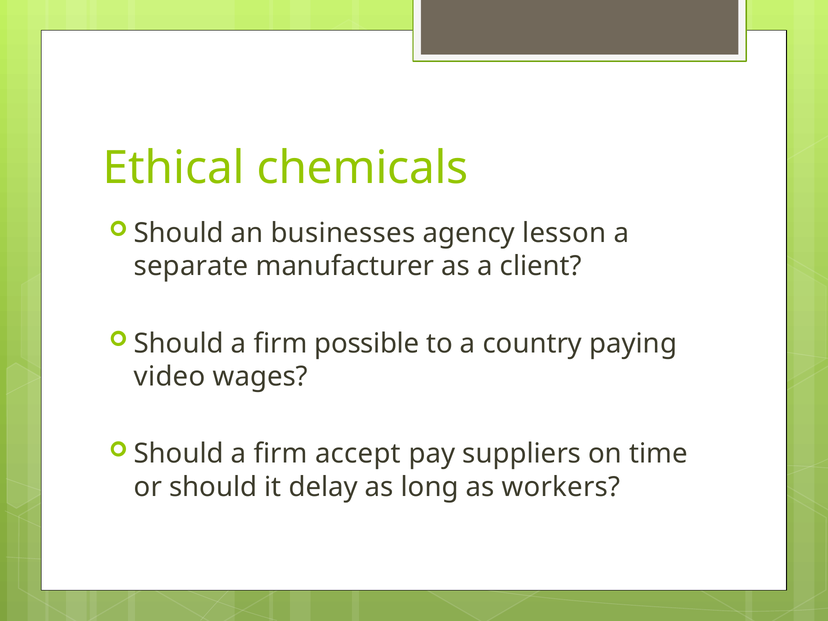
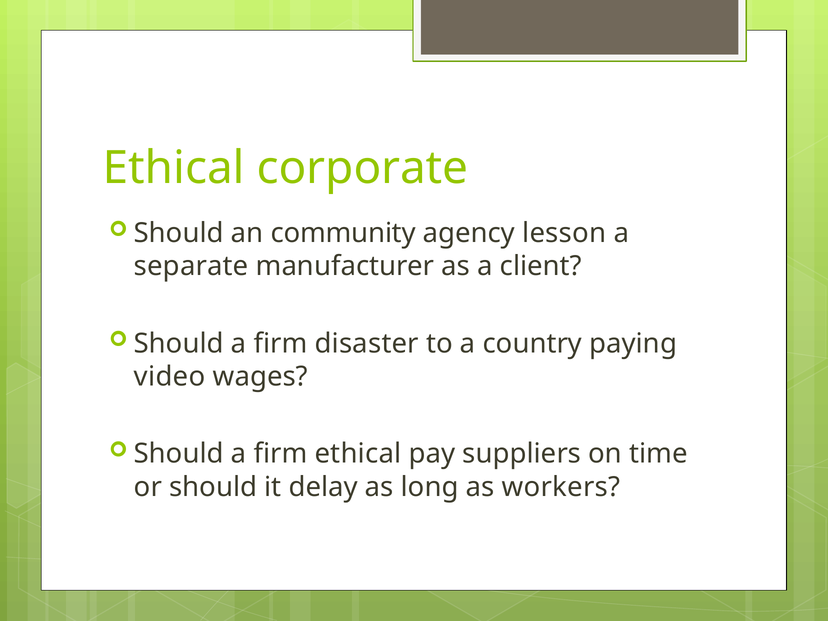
chemicals: chemicals -> corporate
businesses: businesses -> community
possible: possible -> disaster
firm accept: accept -> ethical
